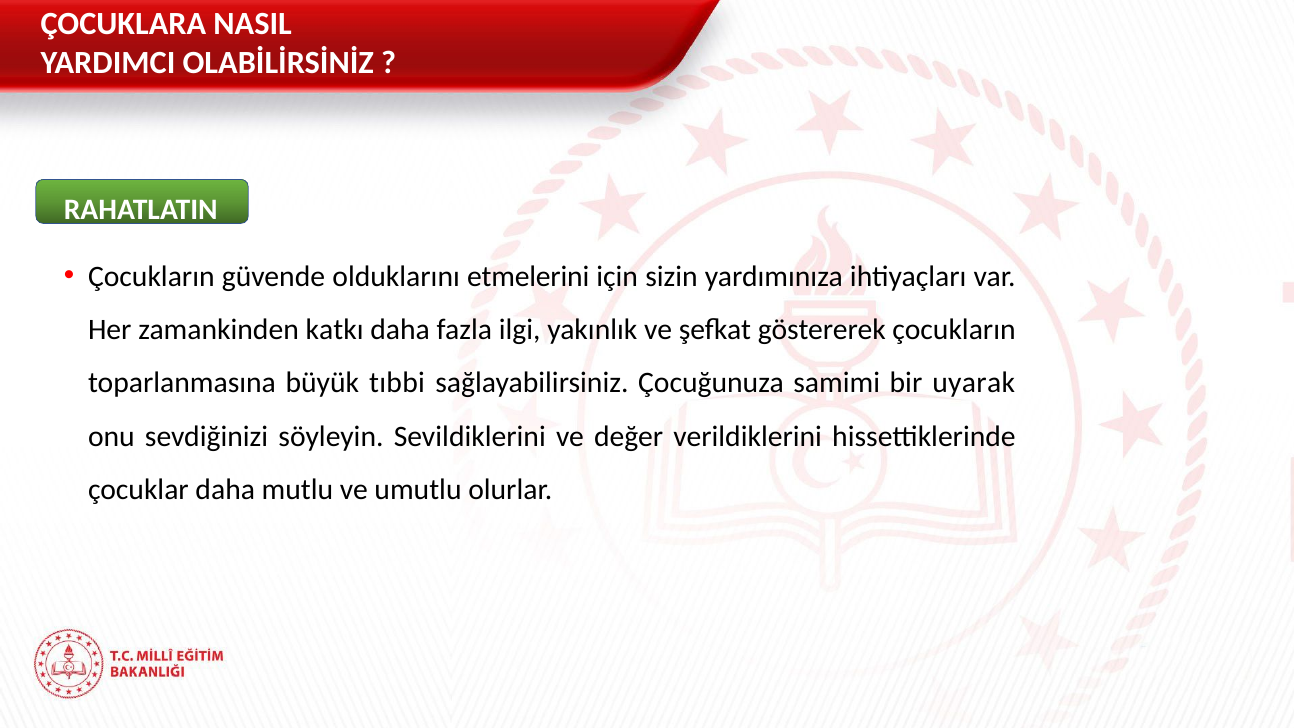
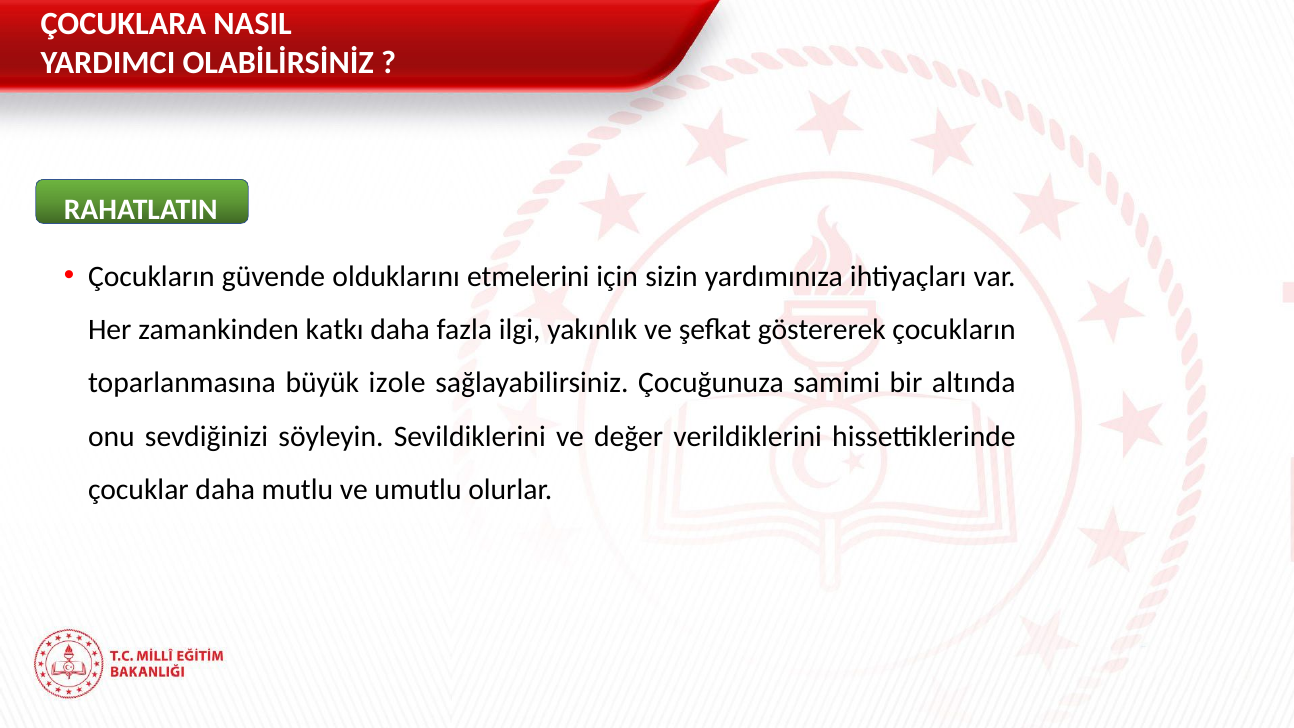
tıbbi: tıbbi -> izole
uyarak: uyarak -> altında
